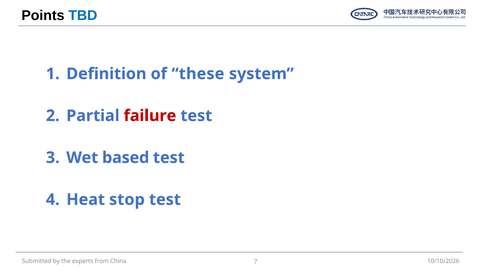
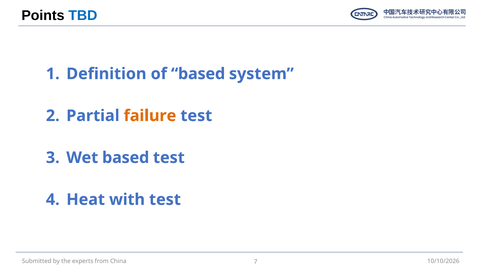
of these: these -> based
failure colour: red -> orange
stop: stop -> with
